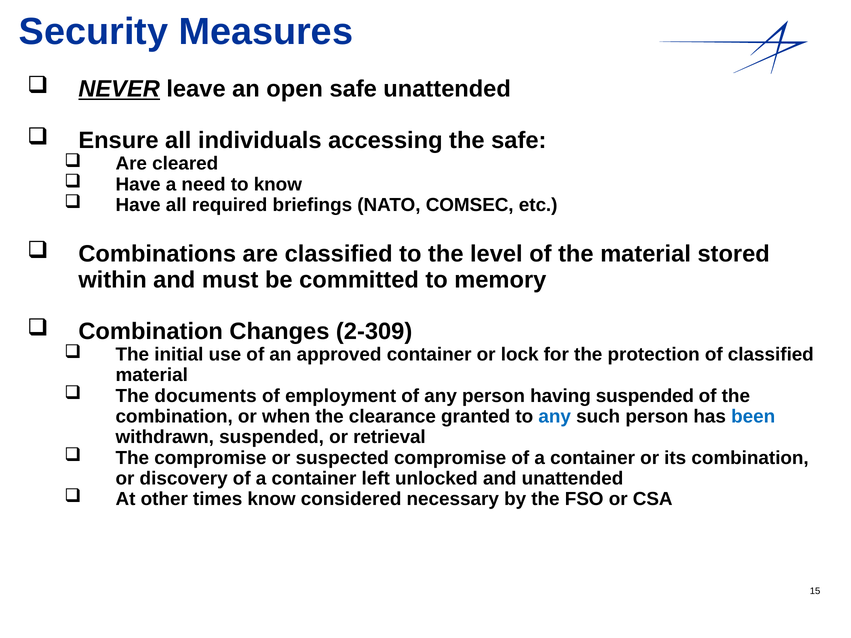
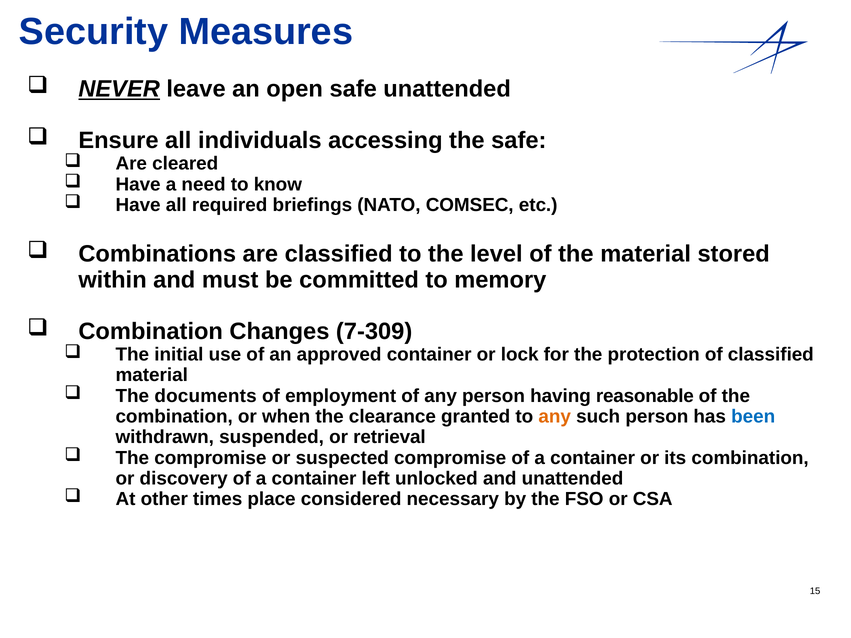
2-309: 2-309 -> 7-309
having suspended: suspended -> reasonable
any at (555, 417) colour: blue -> orange
times know: know -> place
